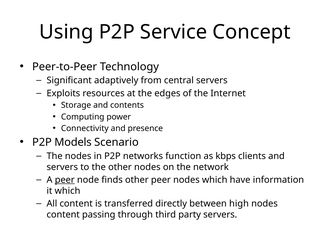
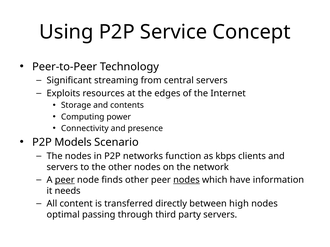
adaptively: adaptively -> streaming
nodes at (186, 180) underline: none -> present
it which: which -> needs
content at (63, 215): content -> optimal
